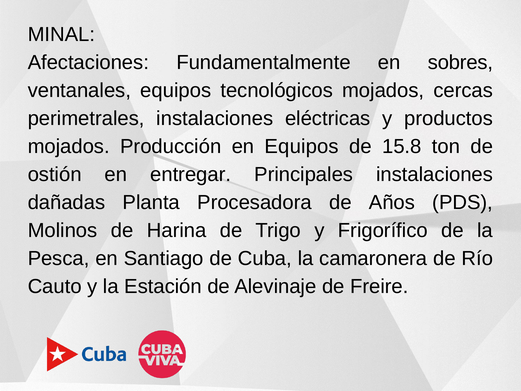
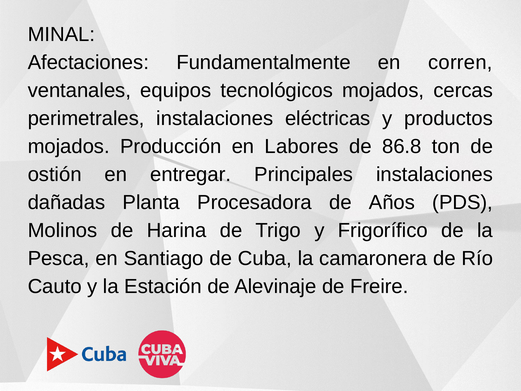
sobres: sobres -> corren
en Equipos: Equipos -> Labores
15.8: 15.8 -> 86.8
